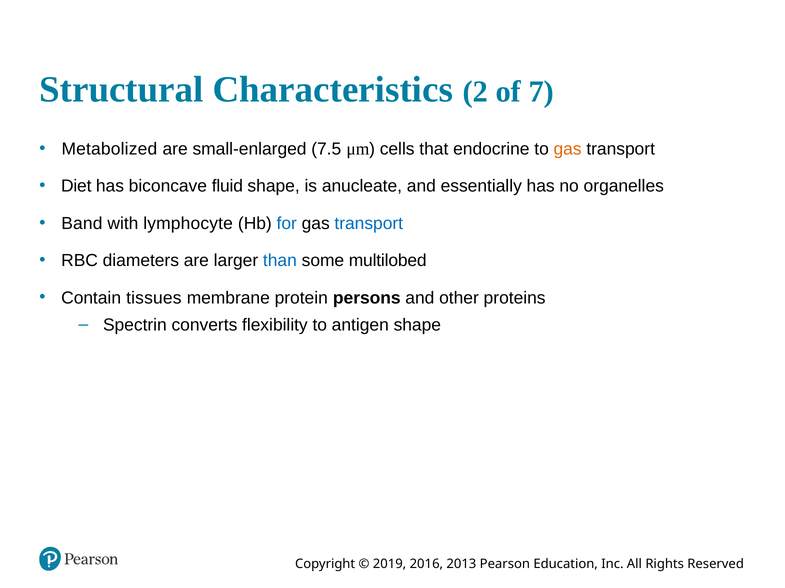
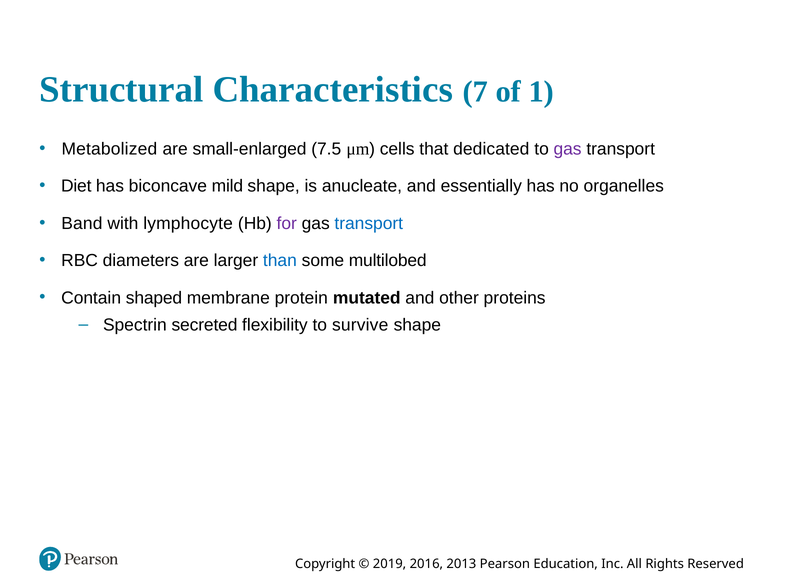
2: 2 -> 7
7: 7 -> 1
endocrine: endocrine -> dedicated
gas at (568, 149) colour: orange -> purple
fluid: fluid -> mild
for colour: blue -> purple
tissues: tissues -> shaped
persons: persons -> mutated
converts: converts -> secreted
antigen: antigen -> survive
